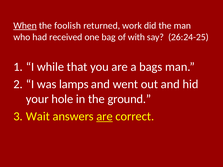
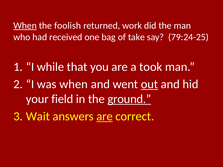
with: with -> take
26:24-25: 26:24-25 -> 79:24-25
bags: bags -> took
was lamps: lamps -> when
out underline: none -> present
hole: hole -> field
ground underline: none -> present
